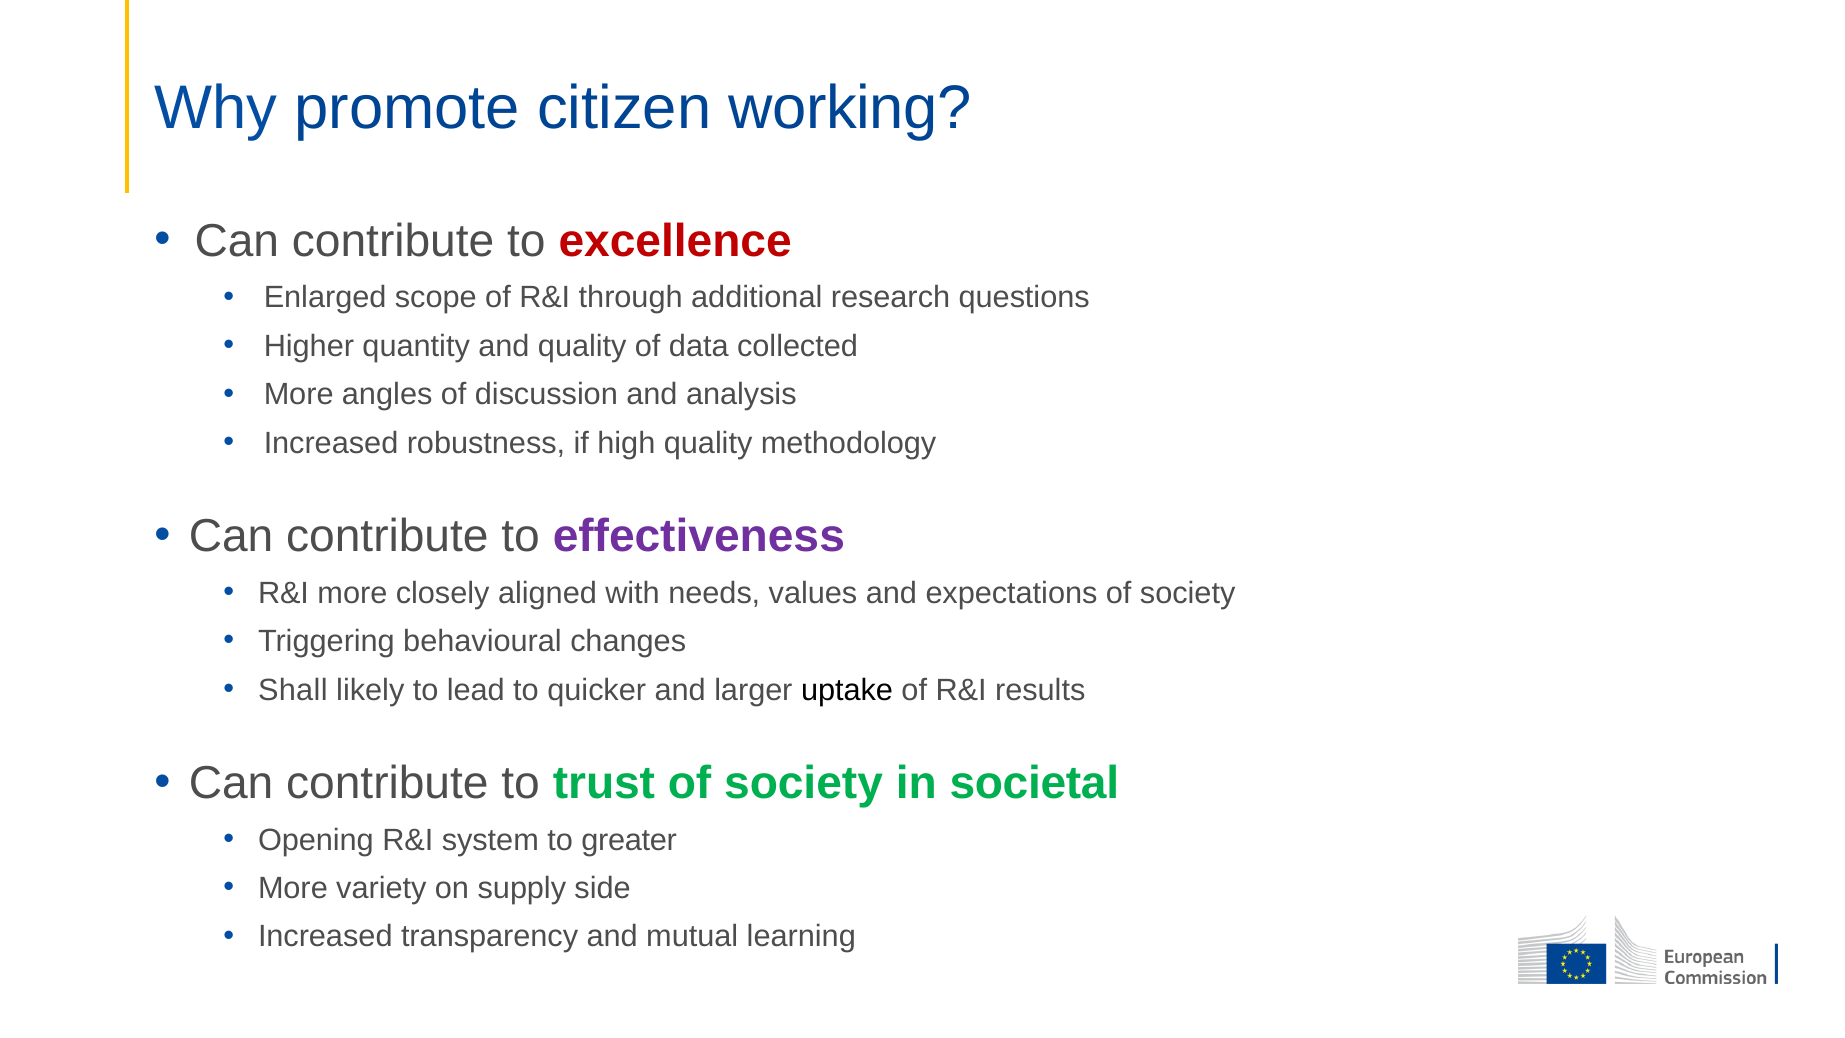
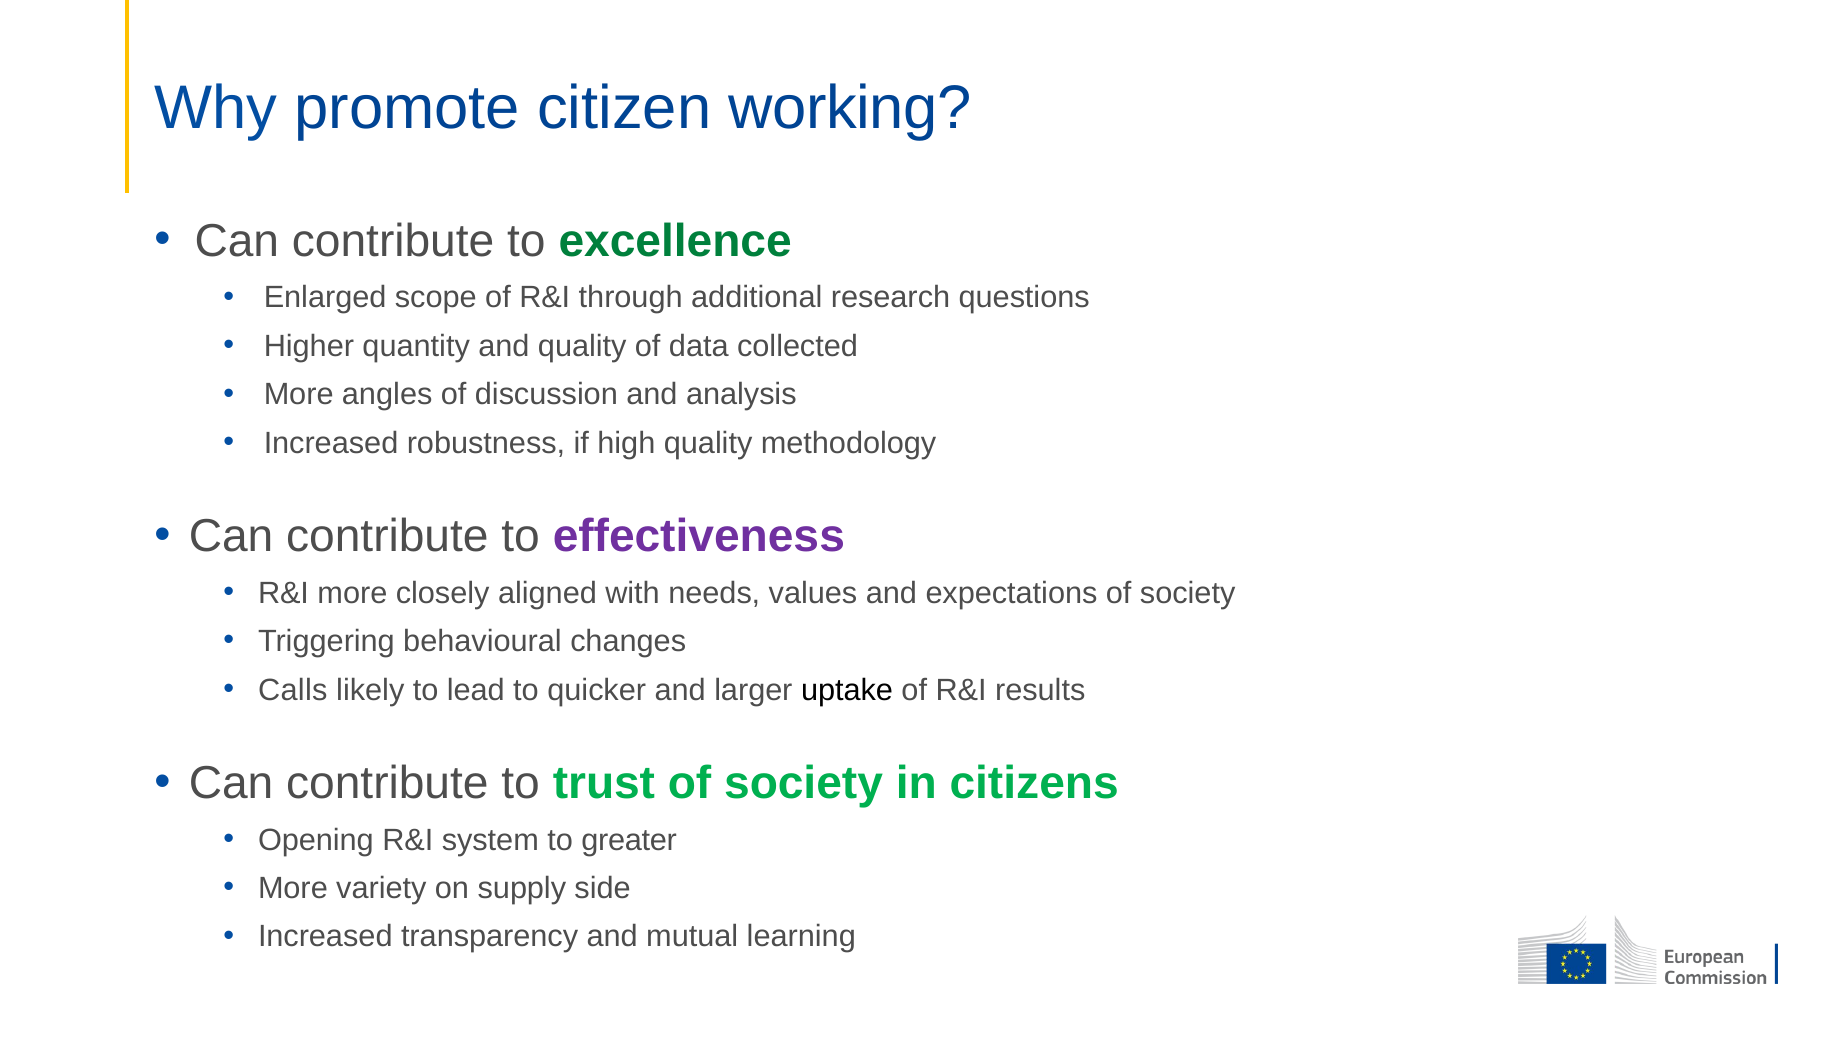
excellence colour: red -> green
Shall: Shall -> Calls
societal: societal -> citizens
